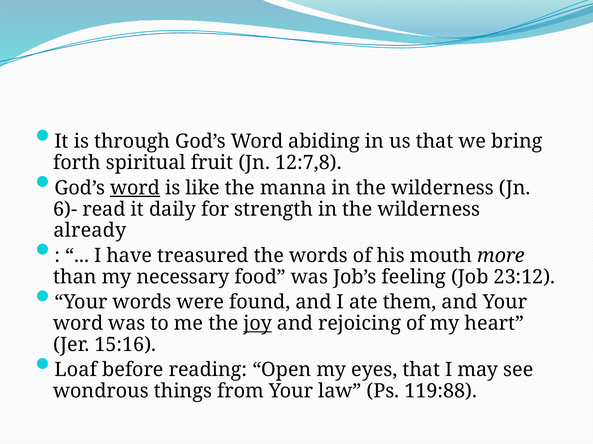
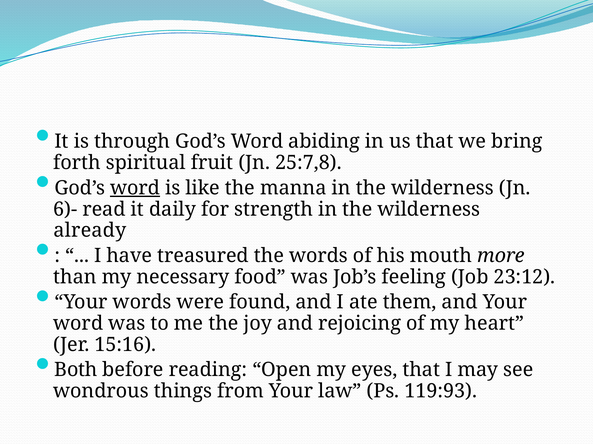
12:7,8: 12:7,8 -> 25:7,8
joy underline: present -> none
Loaf: Loaf -> Both
119:88: 119:88 -> 119:93
